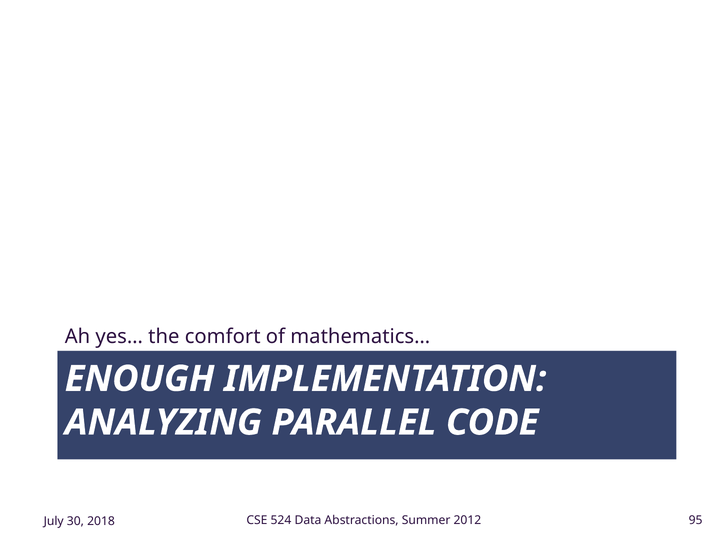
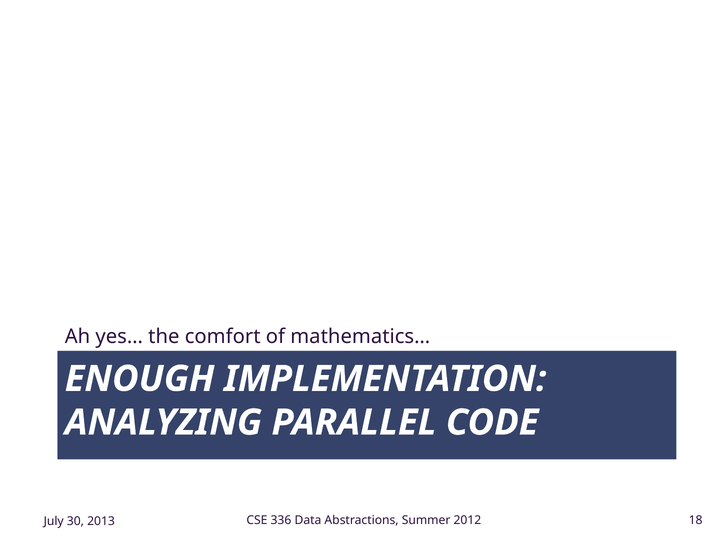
524: 524 -> 336
95: 95 -> 18
2018: 2018 -> 2013
